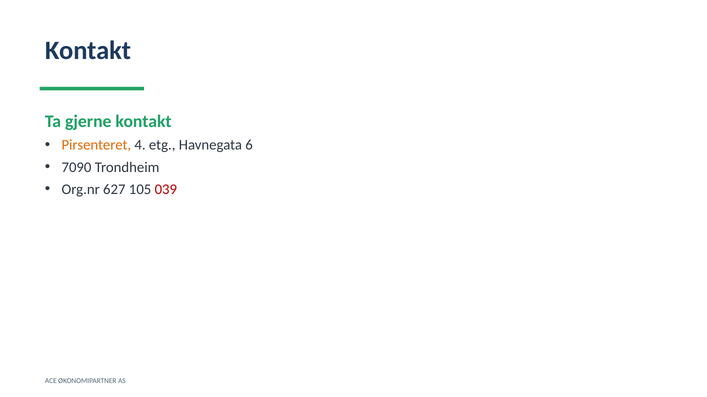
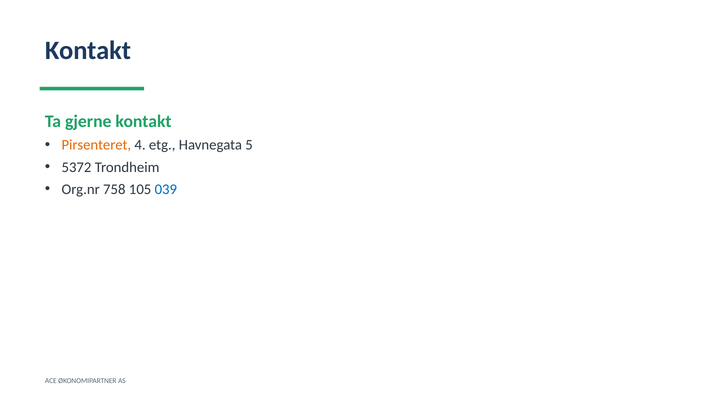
6: 6 -> 5
7090: 7090 -> 5372
627: 627 -> 758
039 colour: red -> blue
